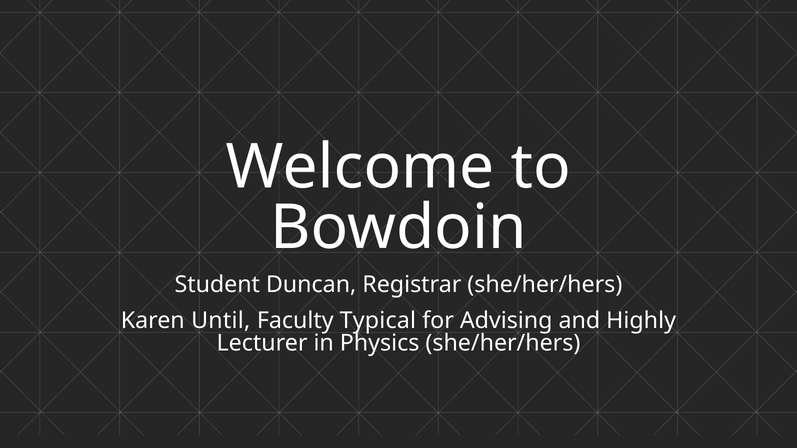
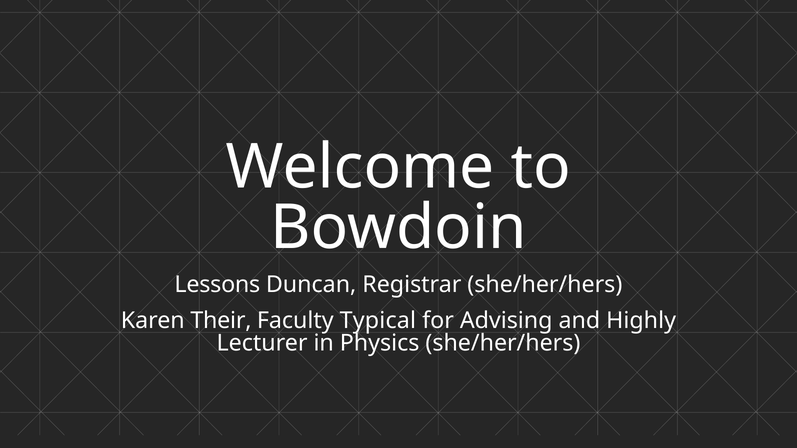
Student: Student -> Lessons
Until: Until -> Their
